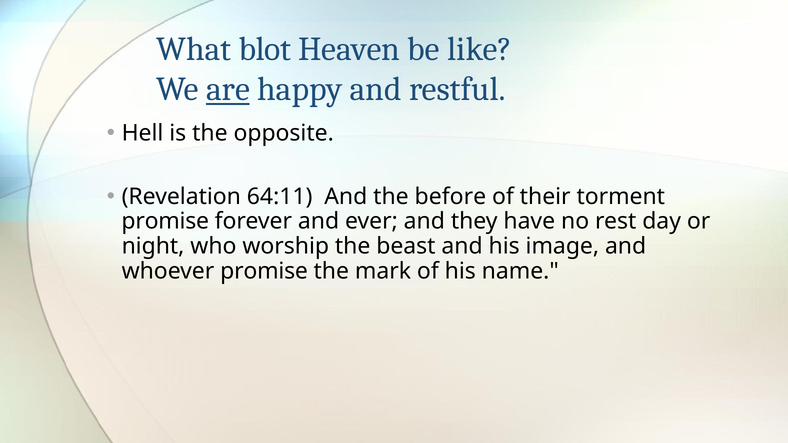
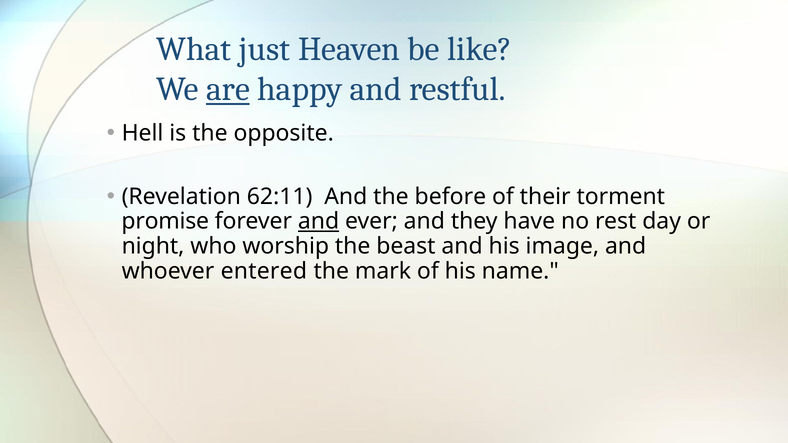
blot: blot -> just
64:11: 64:11 -> 62:11
and at (319, 221) underline: none -> present
whoever promise: promise -> entered
